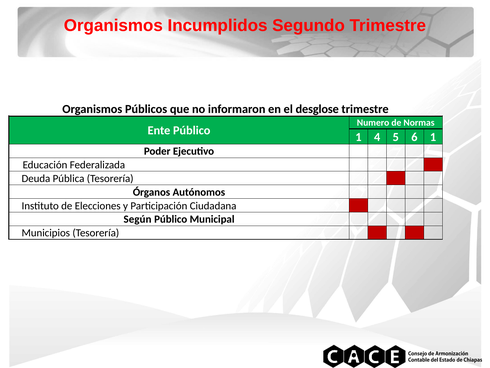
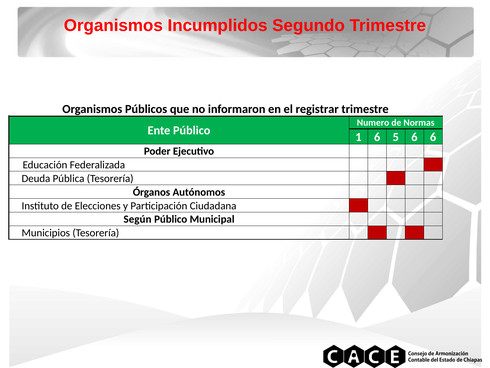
desglose: desglose -> registrar
1 4: 4 -> 6
6 1: 1 -> 6
